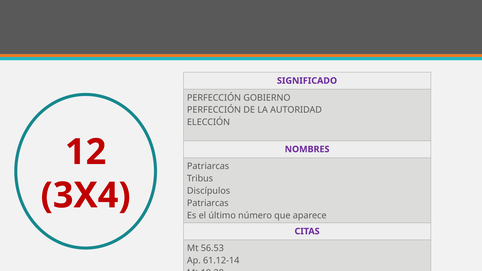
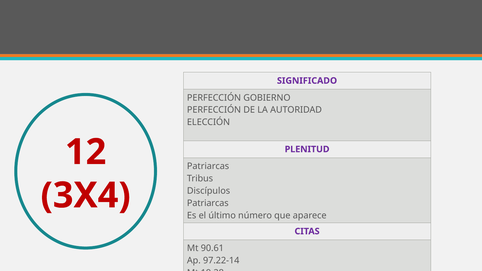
NOMBRES: NOMBRES -> PLENITUD
56.53: 56.53 -> 90.61
61.12-14: 61.12-14 -> 97.22-14
